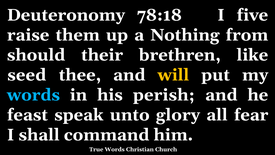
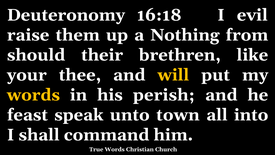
78:18: 78:18 -> 16:18
five: five -> evil
seed: seed -> your
words at (33, 95) colour: light blue -> yellow
glory: glory -> town
fear: fear -> into
